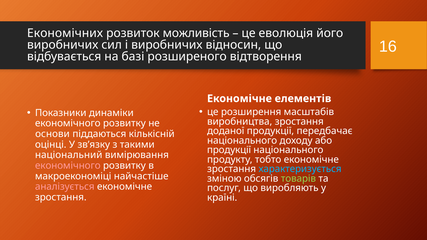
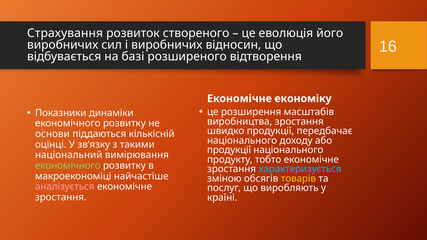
Економічних: Економічних -> Страхування
можливість: можливість -> створеного
елементів: елементів -> економіку
доданої: доданої -> швидко
економічного at (68, 166) colour: pink -> light green
товарів colour: light green -> yellow
